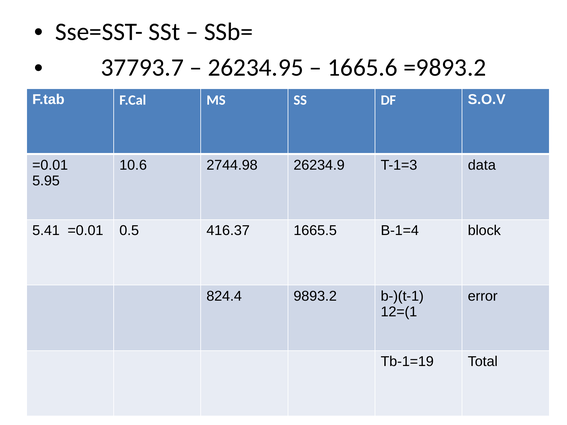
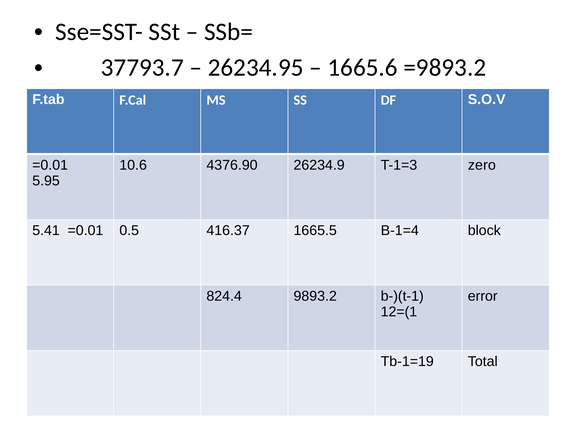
2744.98: 2744.98 -> 4376.90
data: data -> zero
